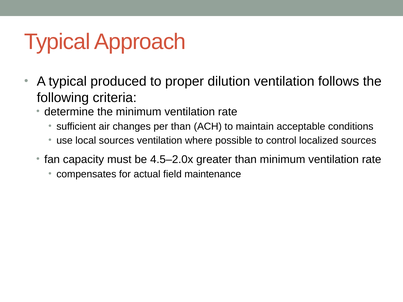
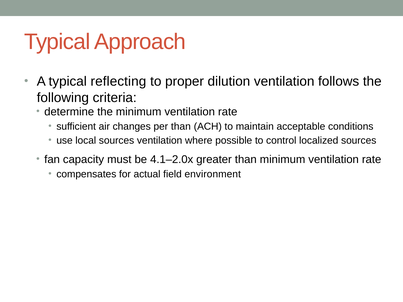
produced: produced -> reflecting
4.5–2.0x: 4.5–2.0x -> 4.1–2.0x
maintenance: maintenance -> environment
